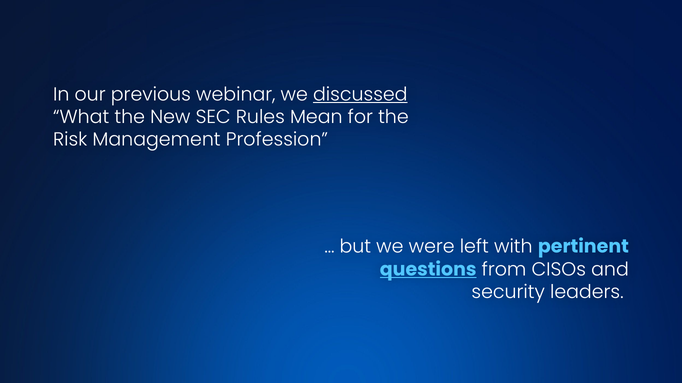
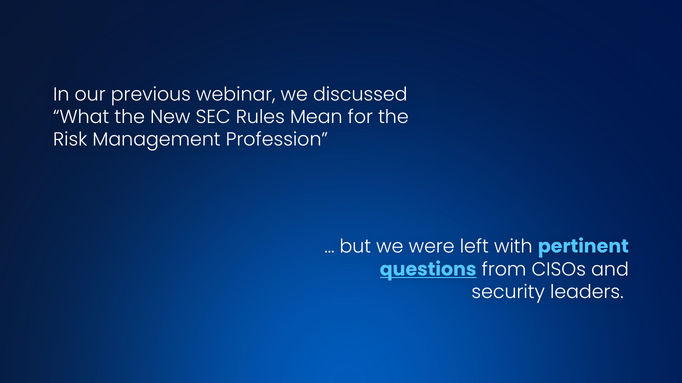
discussed underline: present -> none
